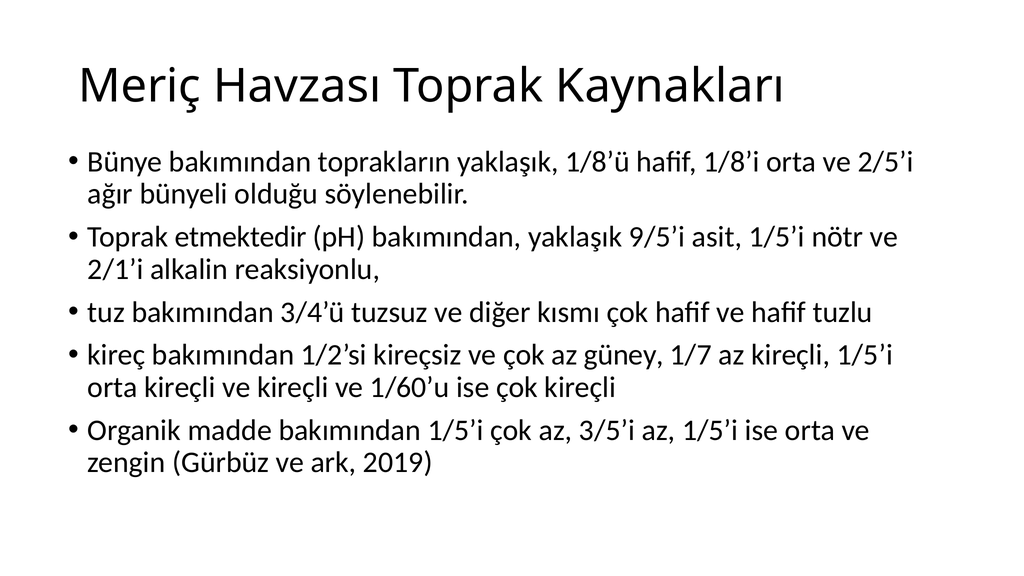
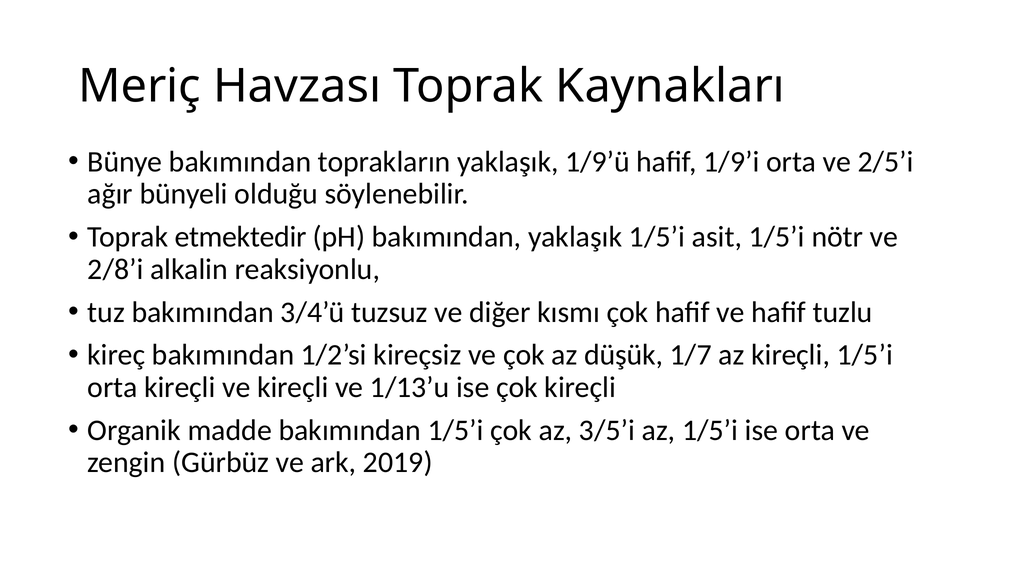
1/8’ü: 1/8’ü -> 1/9’ü
1/8’i: 1/8’i -> 1/9’i
yaklaşık 9/5’i: 9/5’i -> 1/5’i
2/1’i: 2/1’i -> 2/8’i
güney: güney -> düşük
1/60’u: 1/60’u -> 1/13’u
